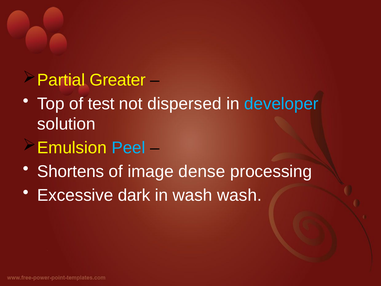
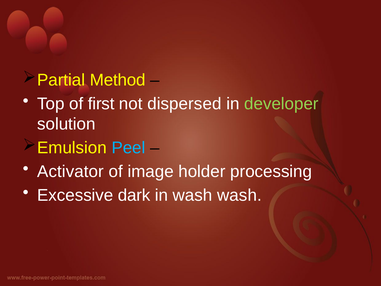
Greater: Greater -> Method
test: test -> first
developer colour: light blue -> light green
Shortens: Shortens -> Activator
dense: dense -> holder
